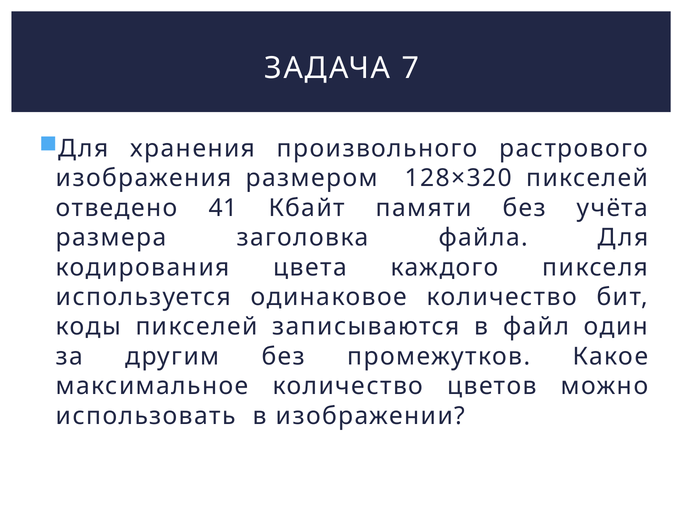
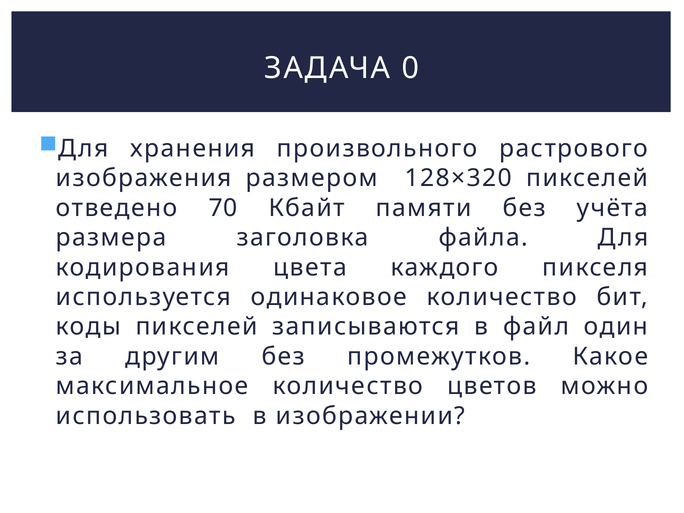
7: 7 -> 0
41: 41 -> 70
